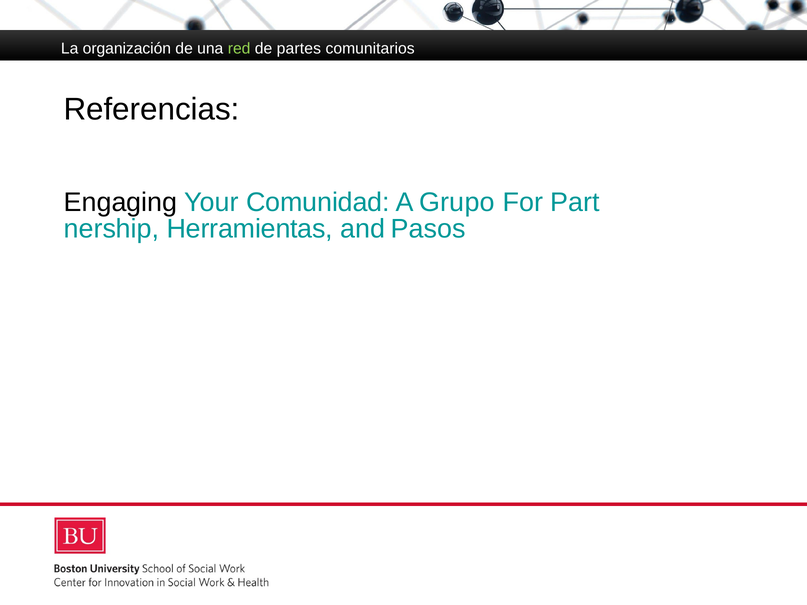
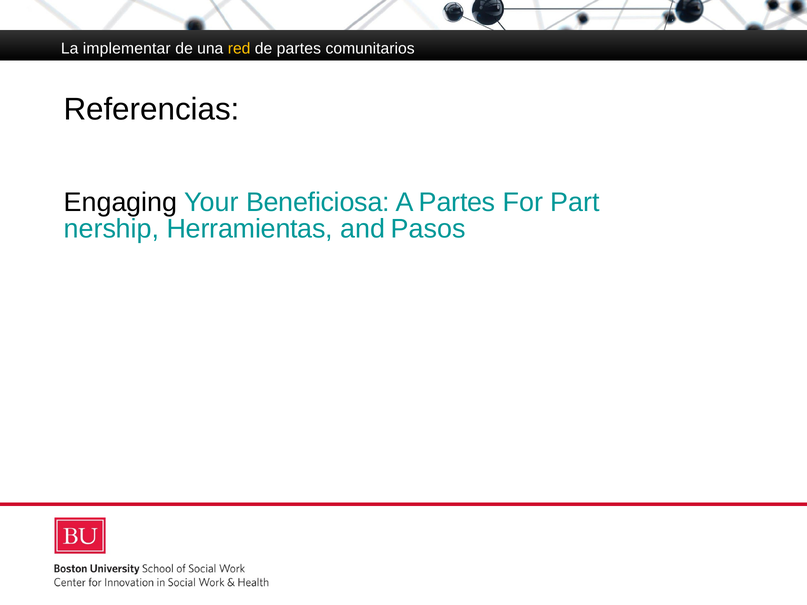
organización: organización -> implementar
red colour: light green -> yellow
Comunidad: Comunidad -> Beneficiosa
A Grupo: Grupo -> Partes
